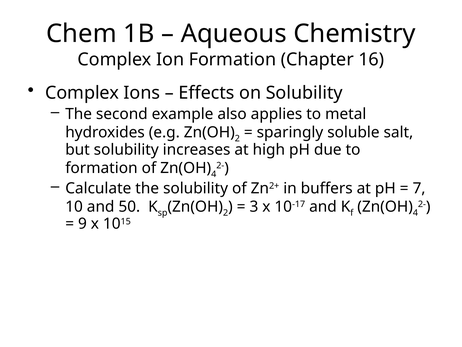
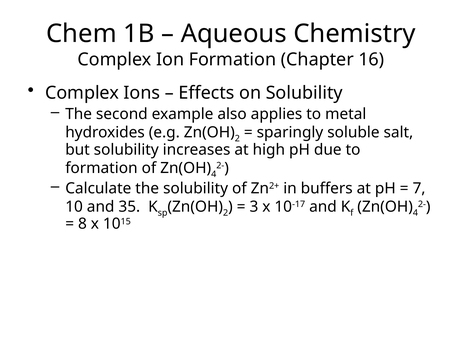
50: 50 -> 35
9: 9 -> 8
